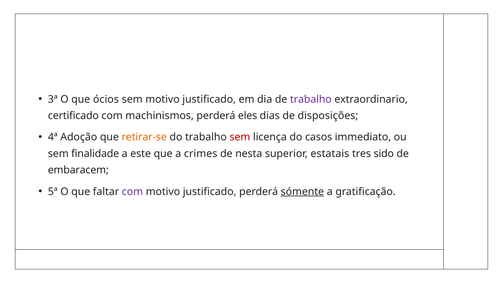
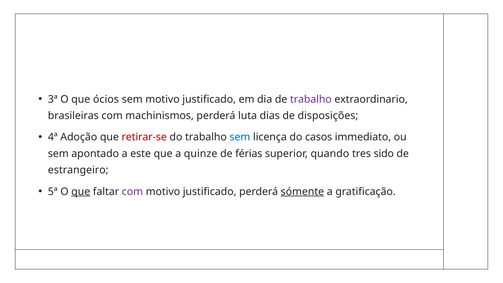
certificado: certificado -> brasileiras
eles: eles -> luta
retirar-se colour: orange -> red
sem at (240, 137) colour: red -> blue
finalidade: finalidade -> apontado
crimes: crimes -> quinze
nesta: nesta -> férias
estatais: estatais -> quando
embaracem: embaracem -> estrangeiro
que at (81, 192) underline: none -> present
